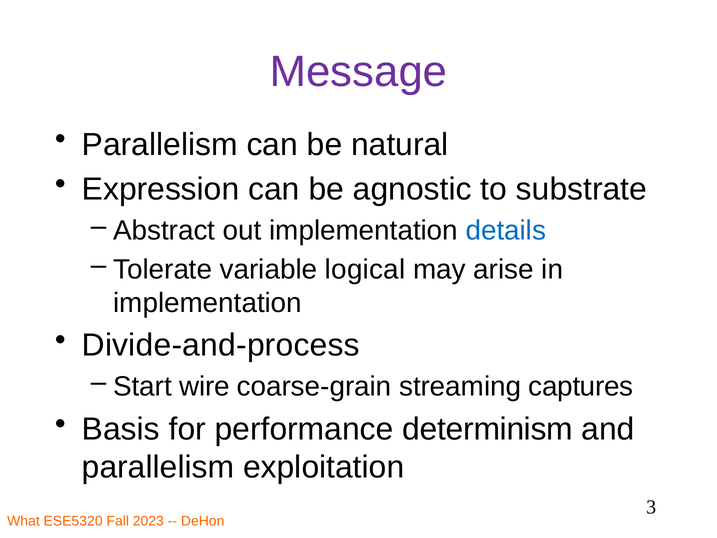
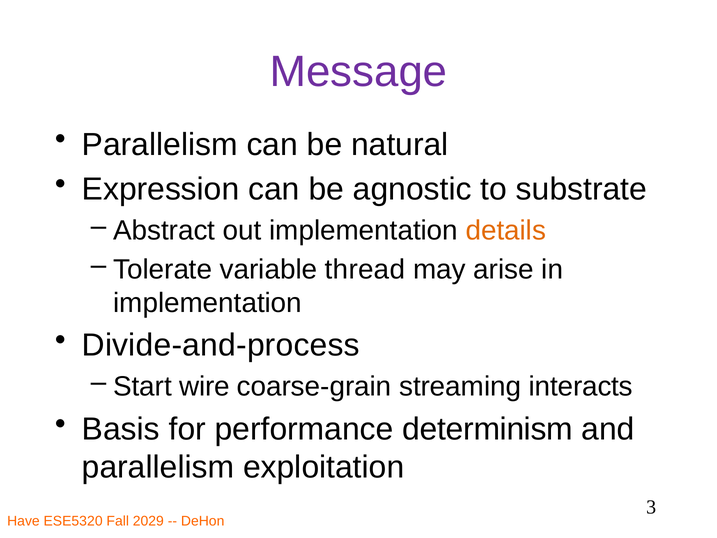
details colour: blue -> orange
logical: logical -> thread
captures: captures -> interacts
What: What -> Have
2023: 2023 -> 2029
